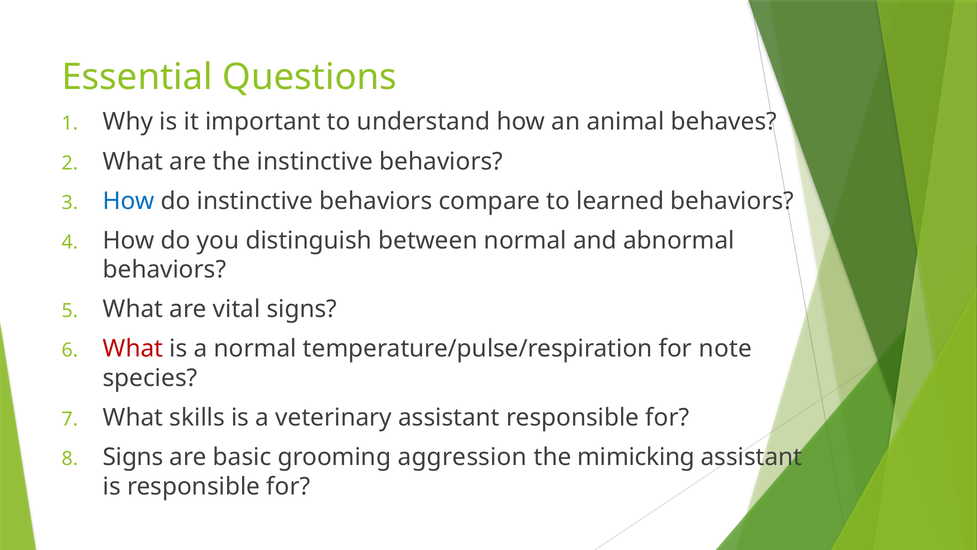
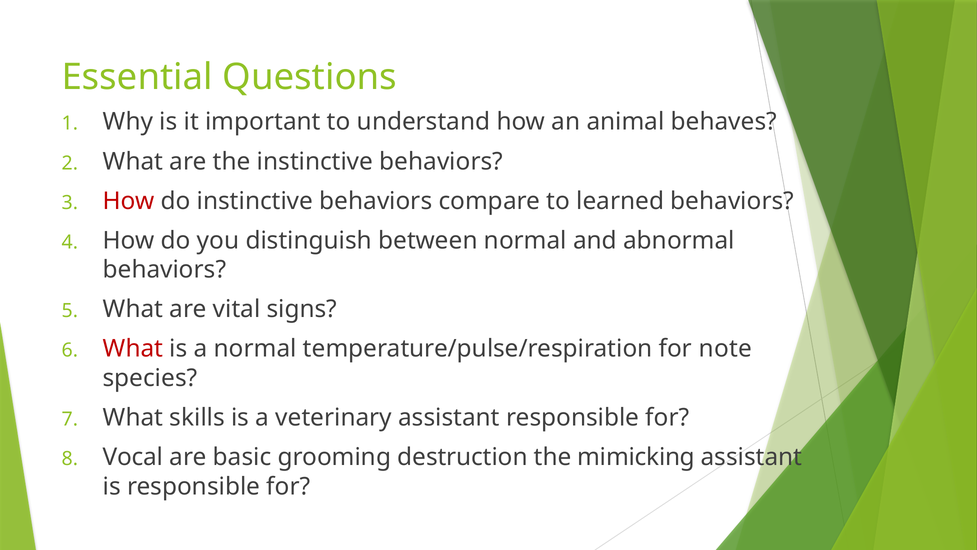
How at (129, 201) colour: blue -> red
Signs at (133, 457): Signs -> Vocal
aggression: aggression -> destruction
